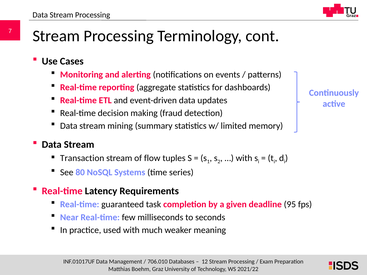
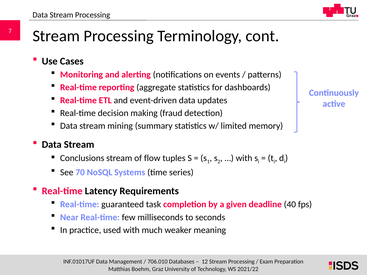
Transaction: Transaction -> Conclusions
80: 80 -> 70
95: 95 -> 40
